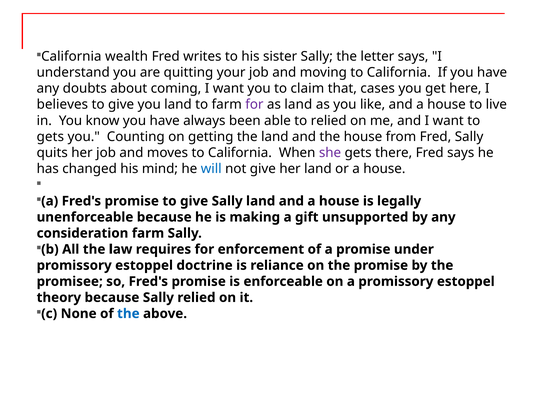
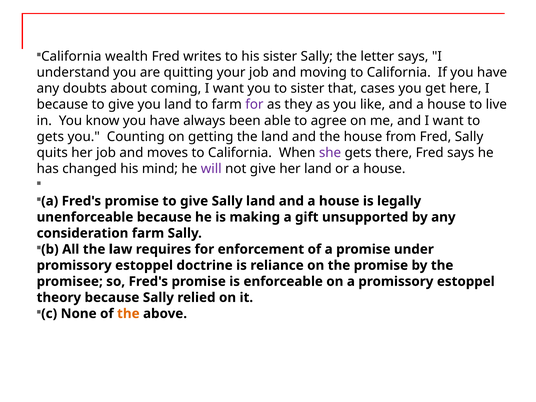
to claim: claim -> sister
believes at (62, 105): believes -> because
as land: land -> they
to relied: relied -> agree
will colour: blue -> purple
the at (128, 314) colour: blue -> orange
